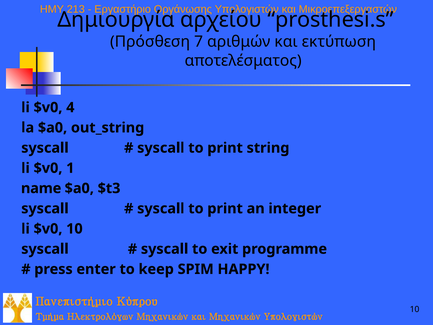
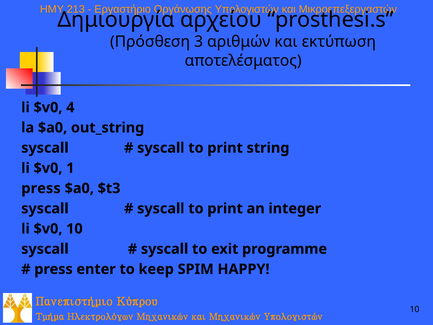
7: 7 -> 3
name at (41, 188): name -> press
